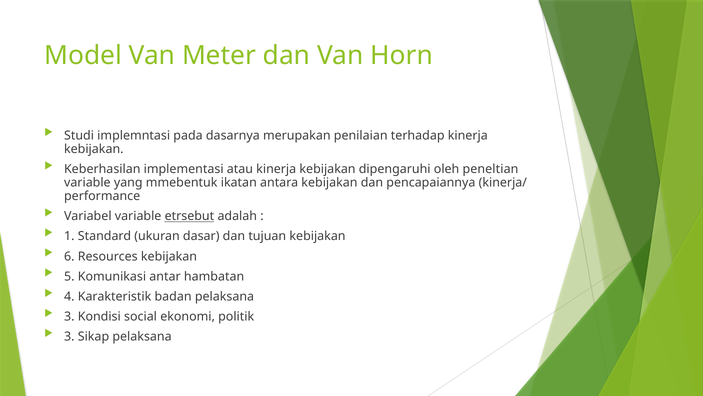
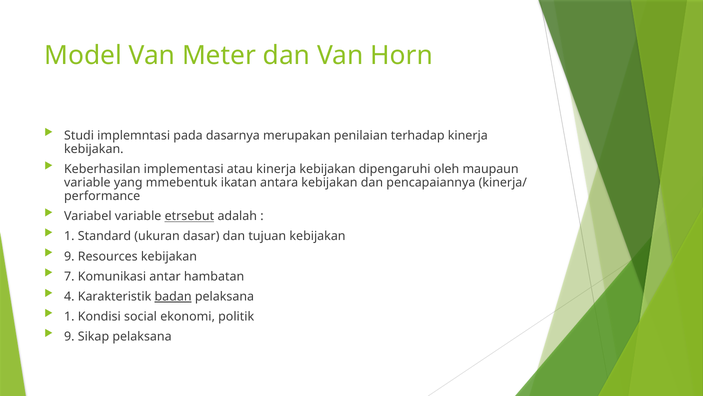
peneltian: peneltian -> maupaun
6 at (69, 256): 6 -> 9
5: 5 -> 7
badan underline: none -> present
3 at (69, 316): 3 -> 1
3 at (69, 336): 3 -> 9
